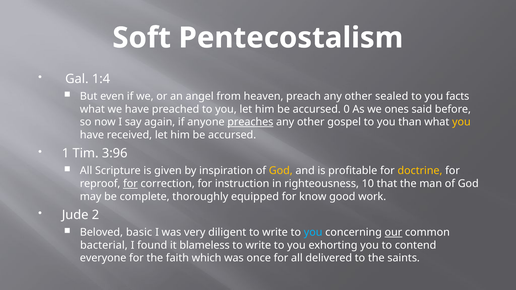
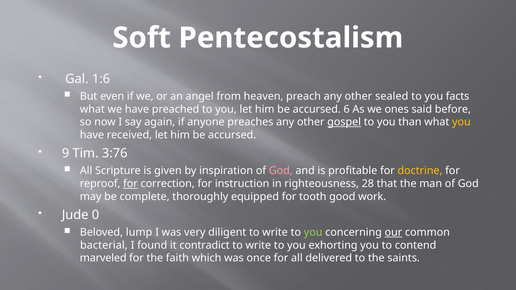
1:4: 1:4 -> 1:6
0: 0 -> 6
preaches underline: present -> none
gospel underline: none -> present
1: 1 -> 9
3:96: 3:96 -> 3:76
God at (281, 171) colour: yellow -> pink
10: 10 -> 28
know: know -> tooth
2: 2 -> 0
basic: basic -> lump
you at (313, 233) colour: light blue -> light green
blameless: blameless -> contradict
everyone: everyone -> marveled
